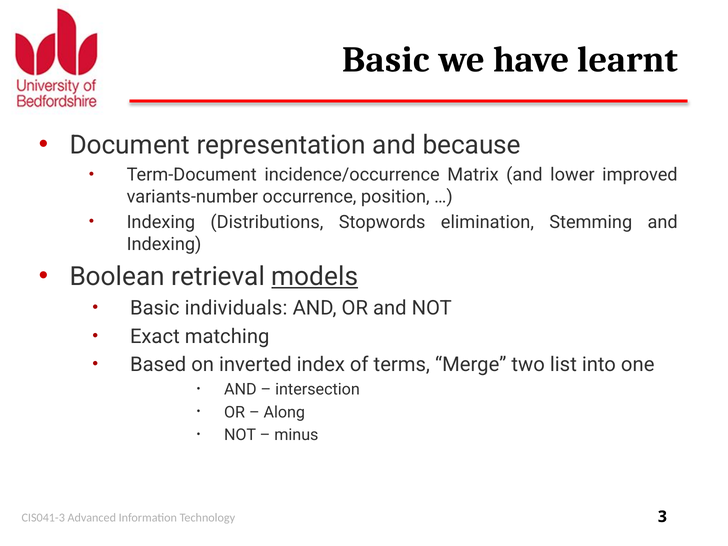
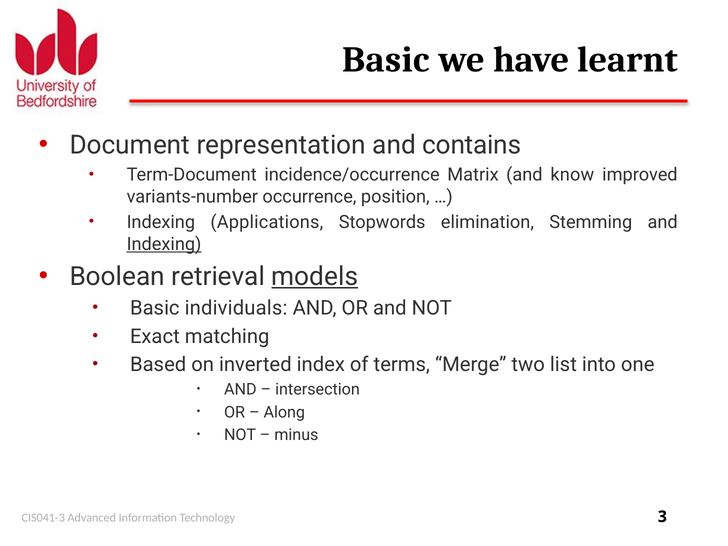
because: because -> contains
lower: lower -> know
Distributions: Distributions -> Applications
Indexing at (164, 244) underline: none -> present
